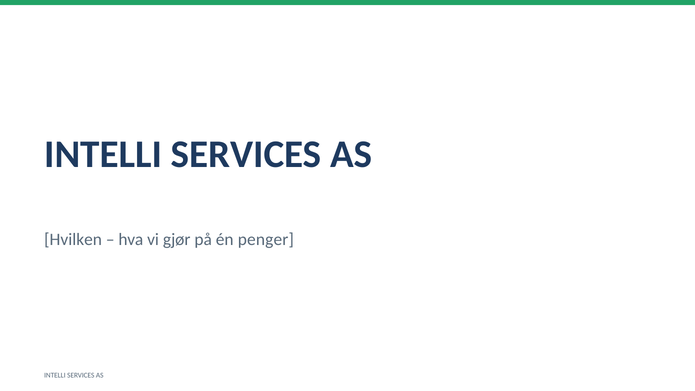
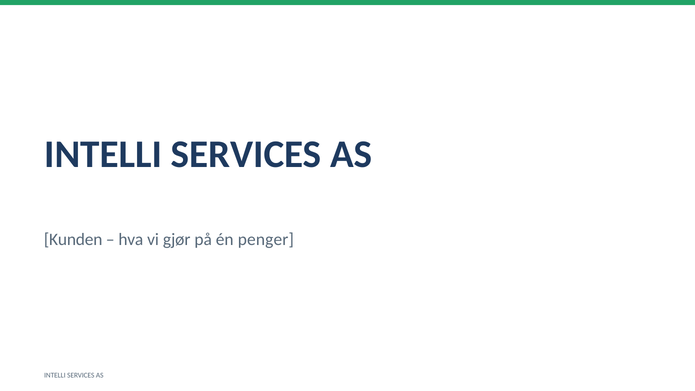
Hvilken: Hvilken -> Kunden
